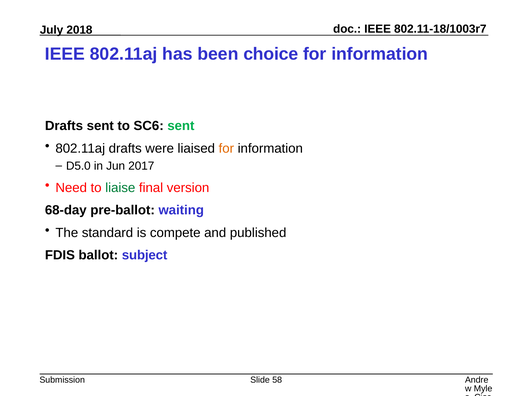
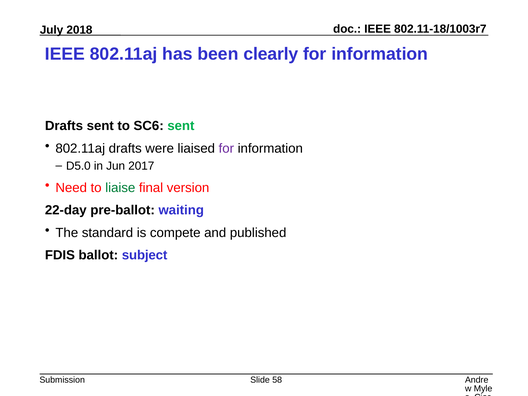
choice: choice -> clearly
for at (226, 148) colour: orange -> purple
68-day: 68-day -> 22-day
